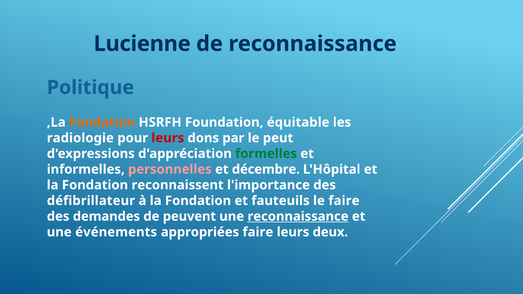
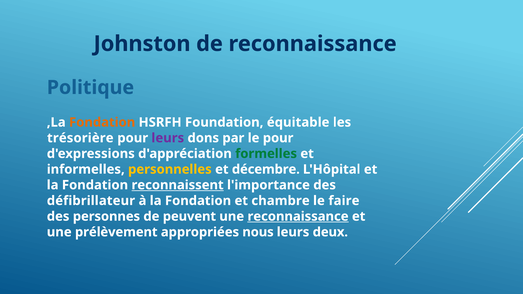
Lucienne: Lucienne -> Johnston
radiologie: radiologie -> trésorière
leurs at (168, 138) colour: red -> purple
le peut: peut -> pour
personnelles colour: pink -> yellow
reconnaissent underline: none -> present
fauteuils: fauteuils -> chambre
demandes: demandes -> personnes
événements: événements -> prélèvement
appropriées faire: faire -> nous
